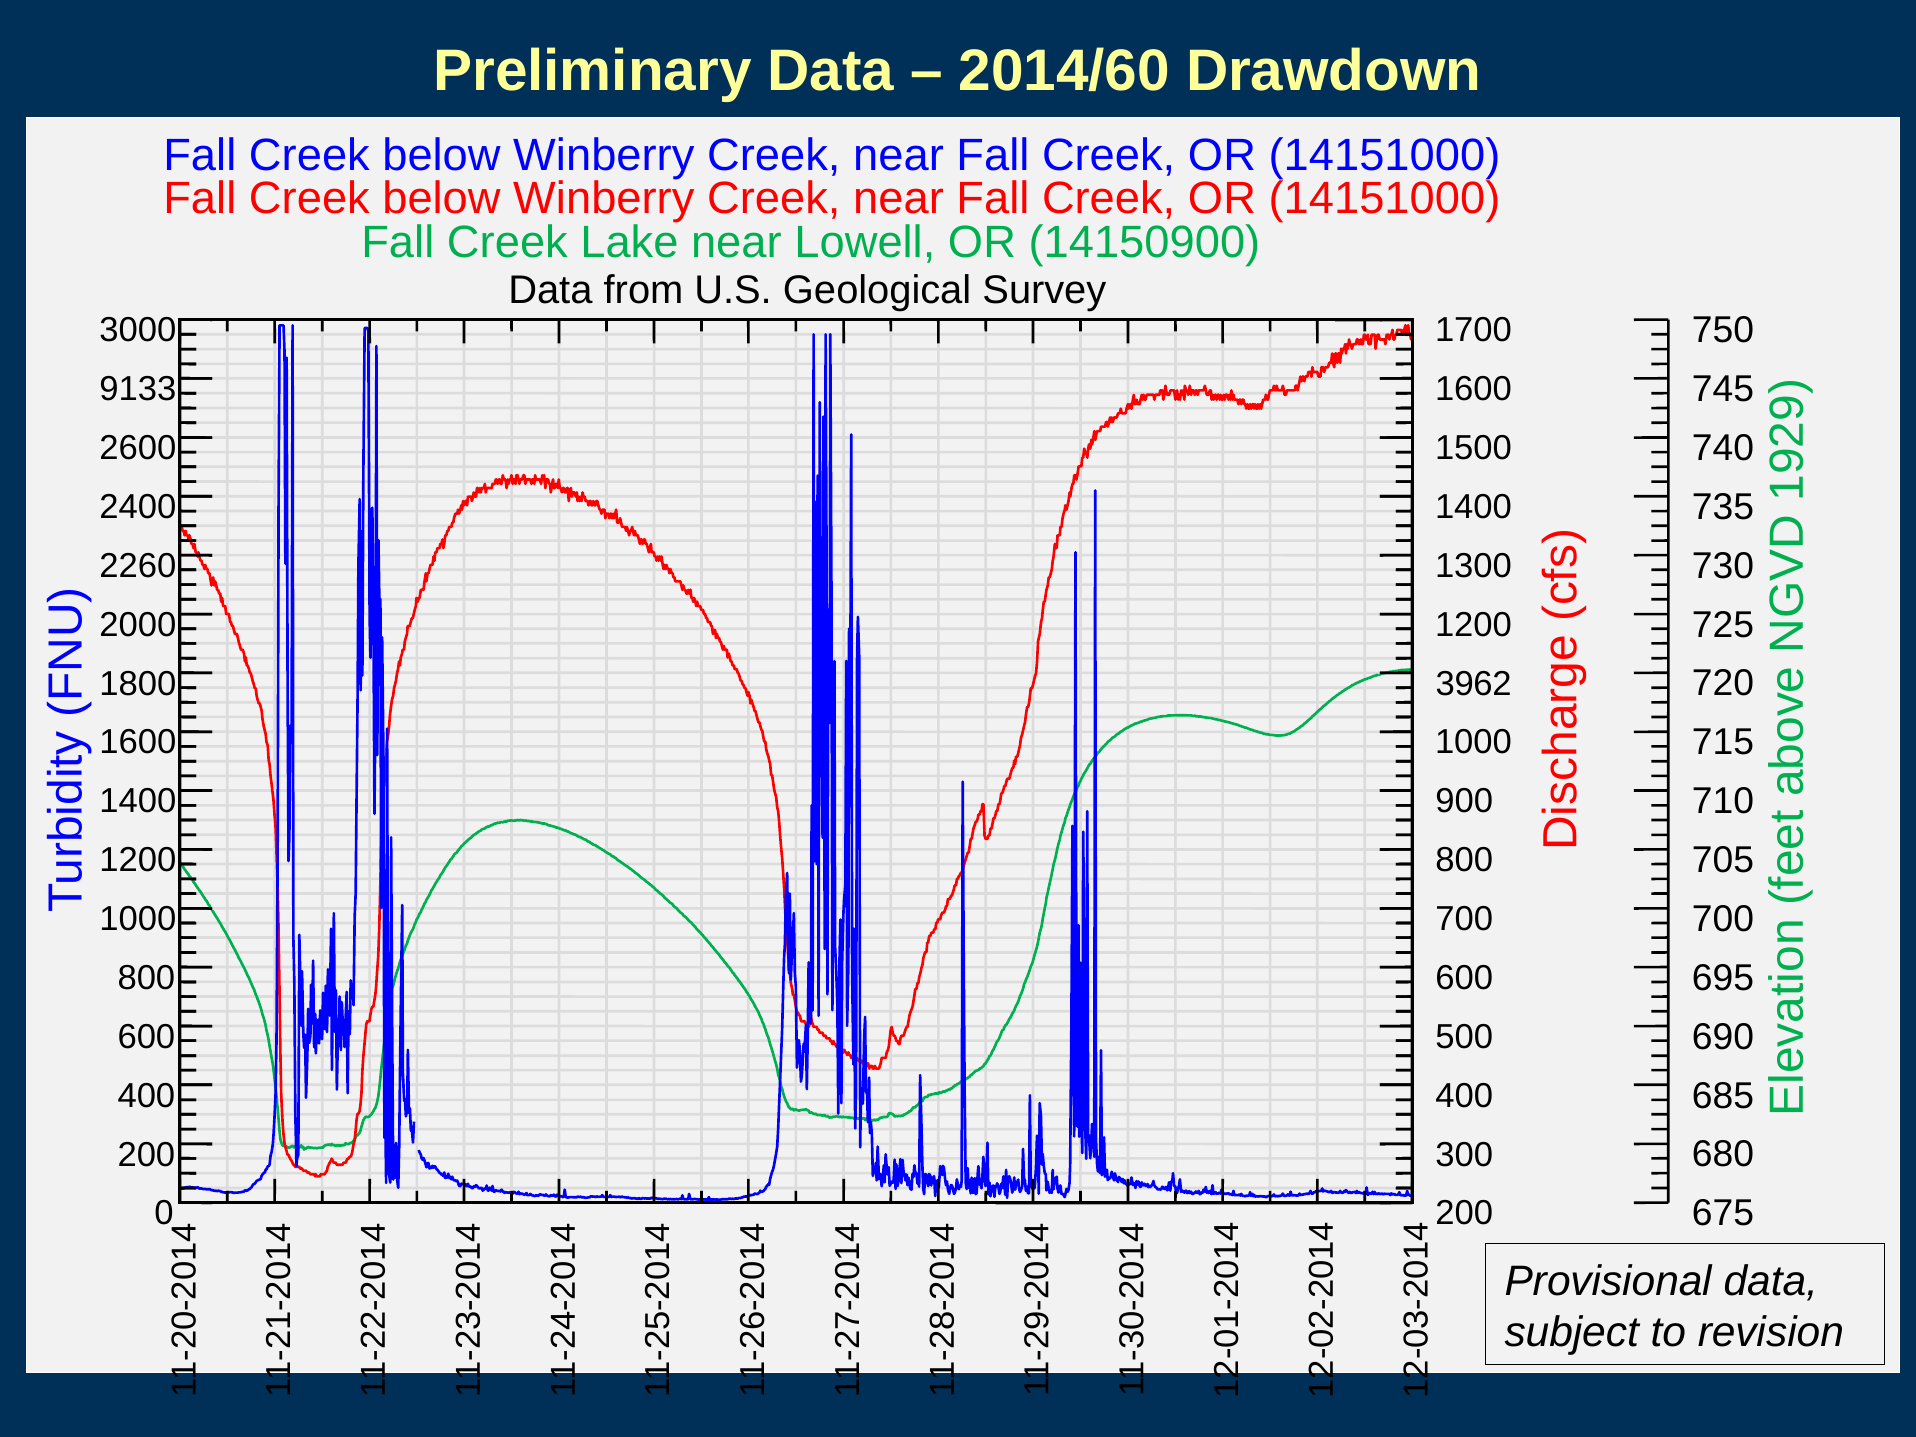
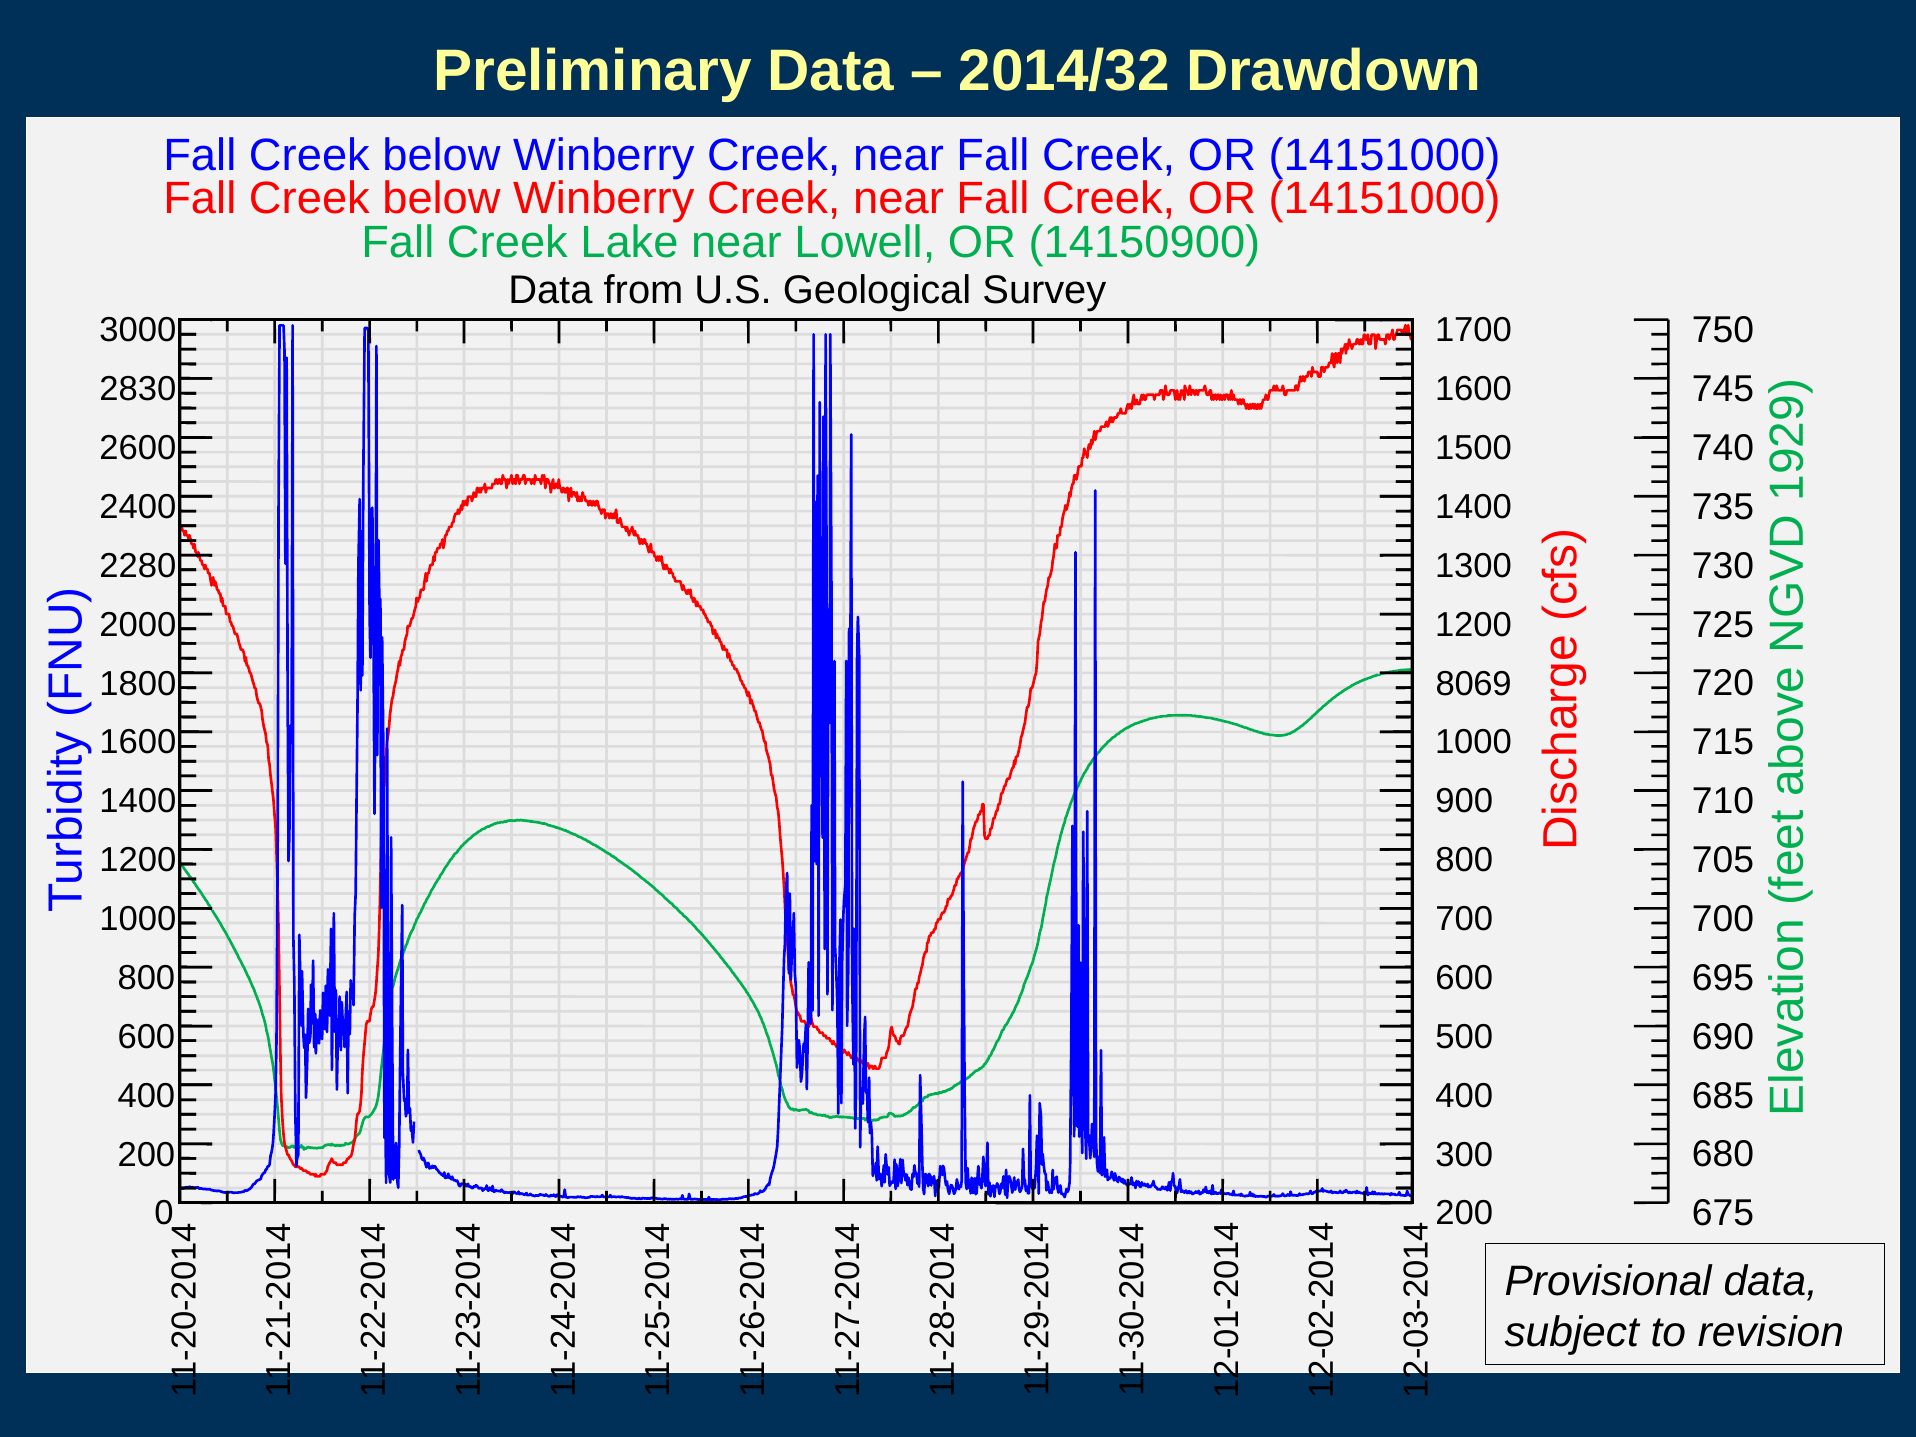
2014/60: 2014/60 -> 2014/32
9133: 9133 -> 2830
2260: 2260 -> 2280
3962: 3962 -> 8069
